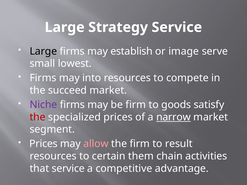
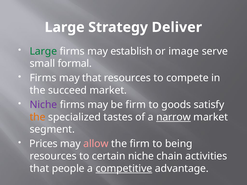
Strategy Service: Service -> Deliver
Large at (43, 51) colour: black -> green
lowest: lowest -> formal
may into: into -> that
the at (38, 117) colour: red -> orange
specialized prices: prices -> tastes
result: result -> being
certain them: them -> niche
that service: service -> people
competitive underline: none -> present
